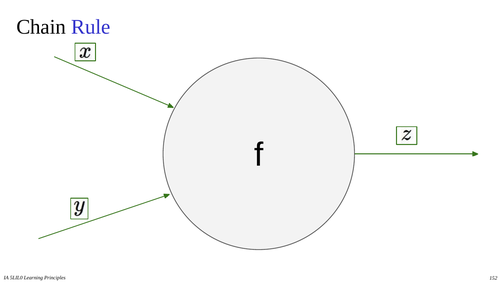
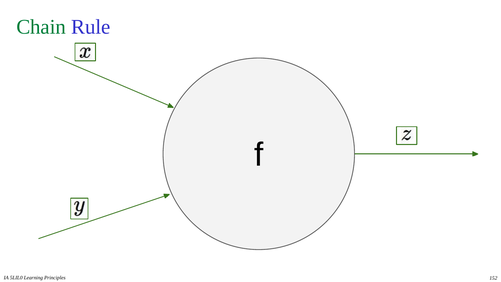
Chain colour: black -> green
